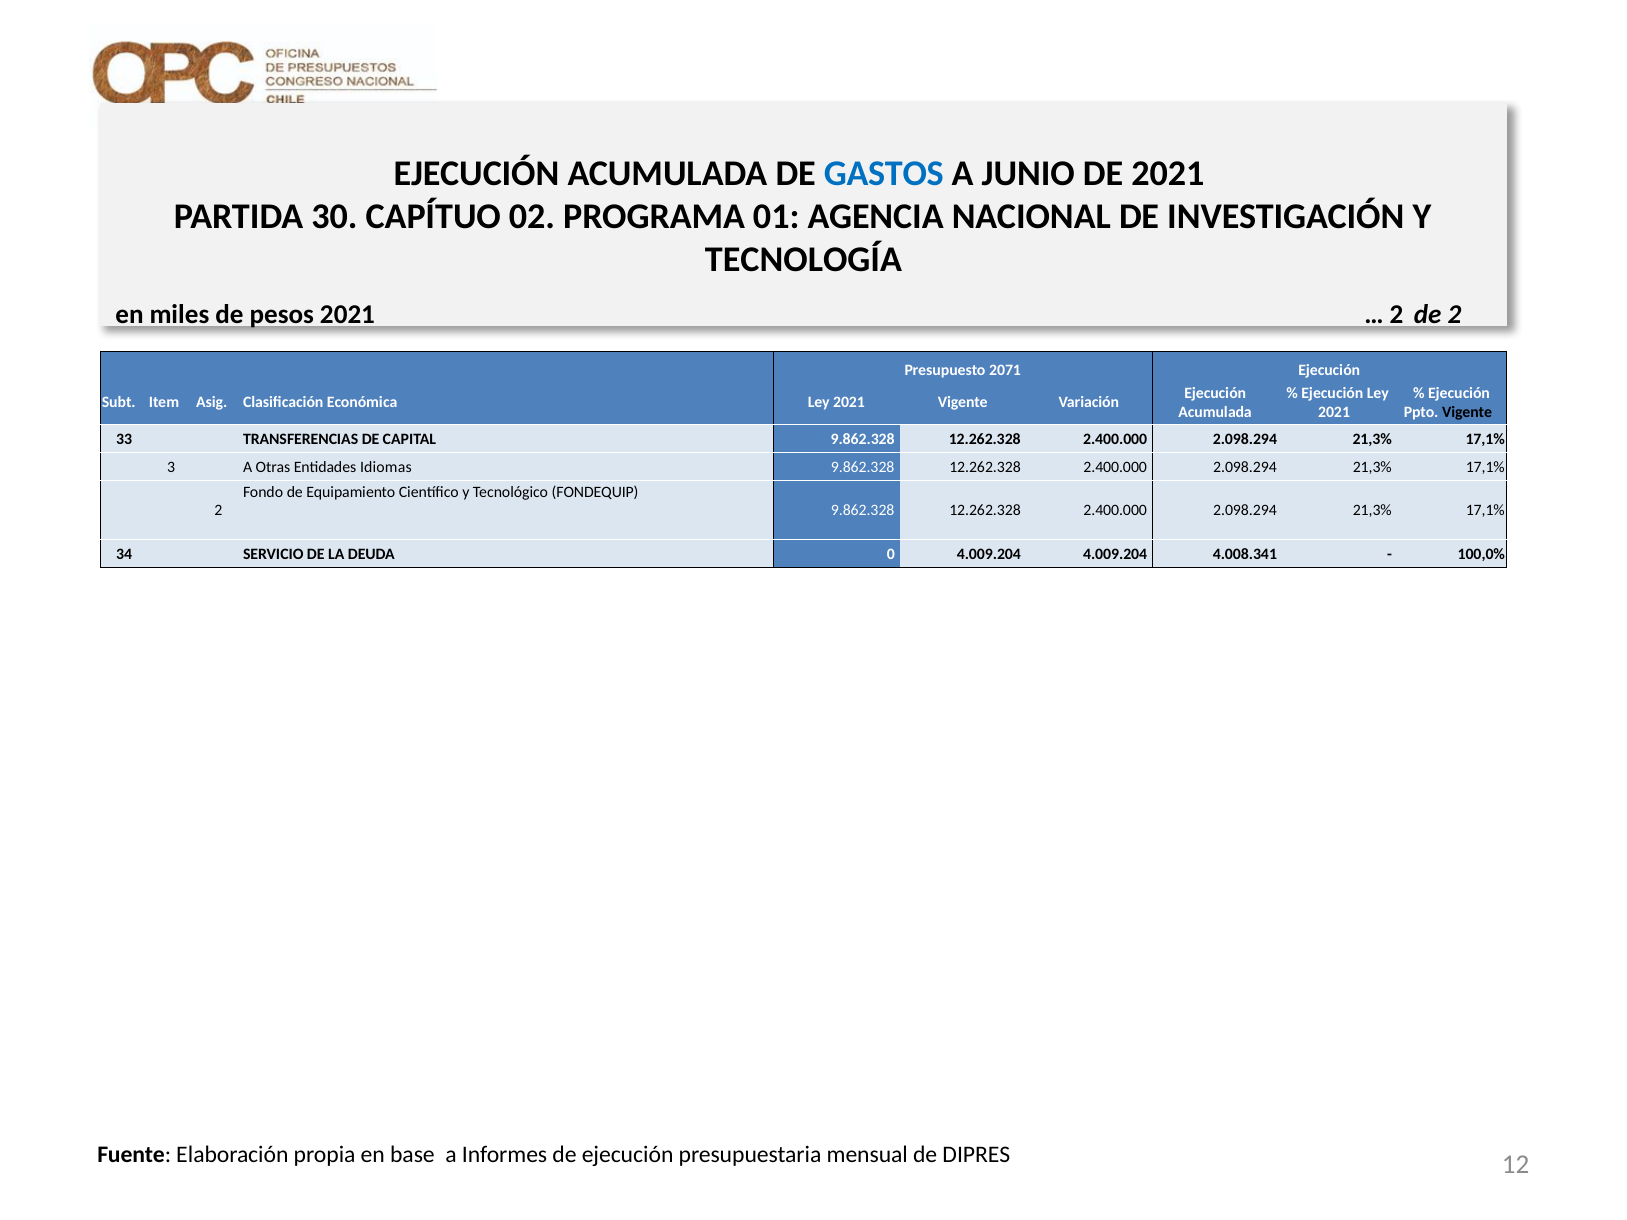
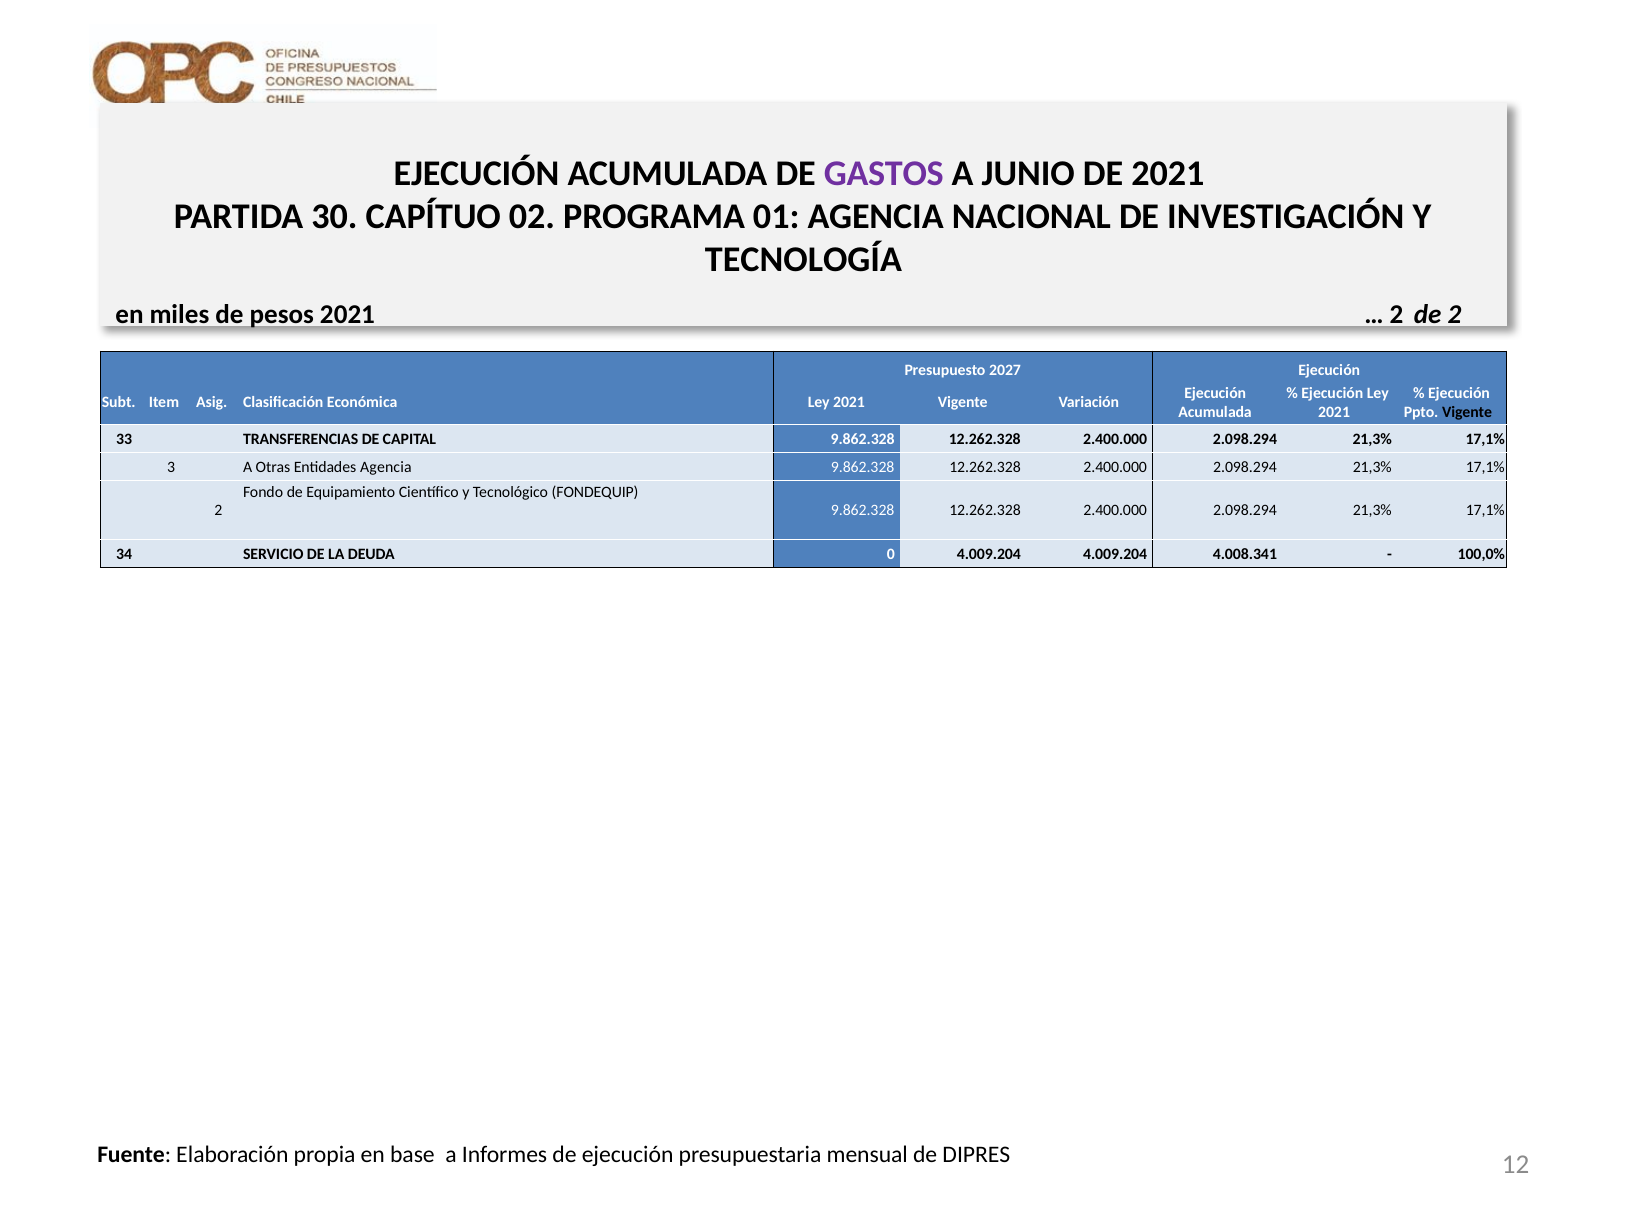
GASTOS colour: blue -> purple
2071: 2071 -> 2027
Entidades Idiomas: Idiomas -> Agencia
